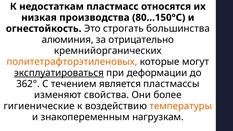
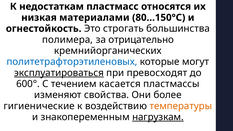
производства: производства -> материалами
алюминия: алюминия -> полимера
политетрафторэтиленовых colour: orange -> blue
деформации: деформации -> превосходят
362°: 362° -> 600°
является: является -> касается
нагрузкам underline: none -> present
